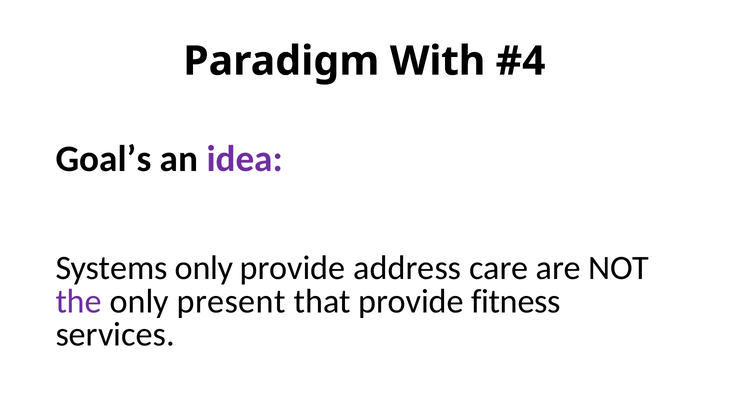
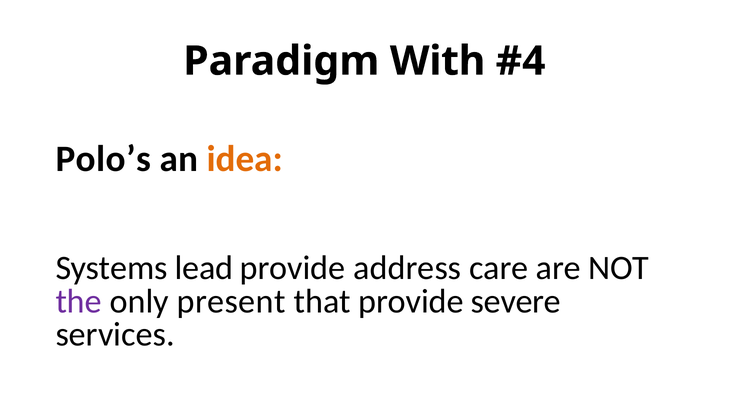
Goal’s: Goal’s -> Polo’s
idea colour: purple -> orange
Systems only: only -> lead
fitness: fitness -> severe
